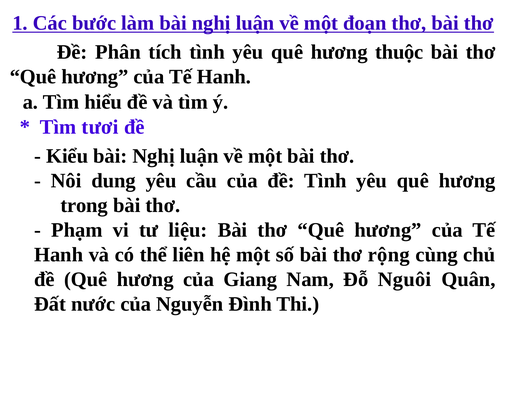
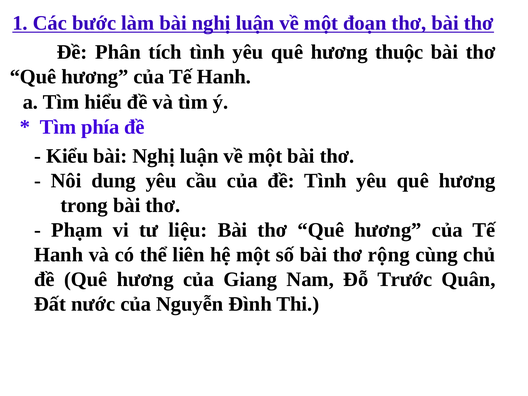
tươi: tươi -> phía
Nguôi: Nguôi -> Trước
